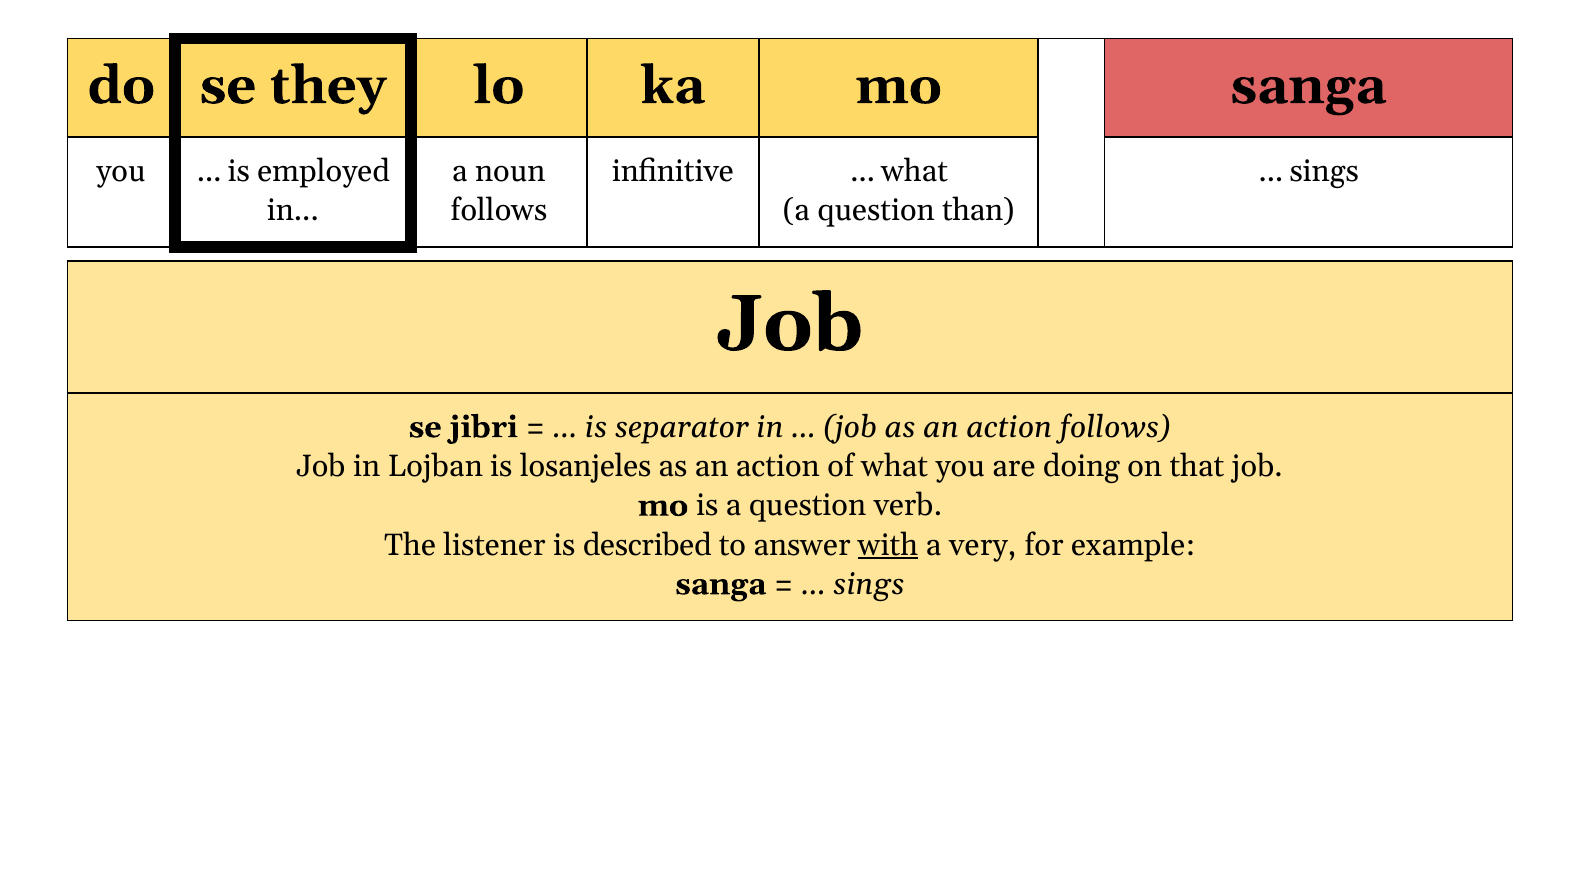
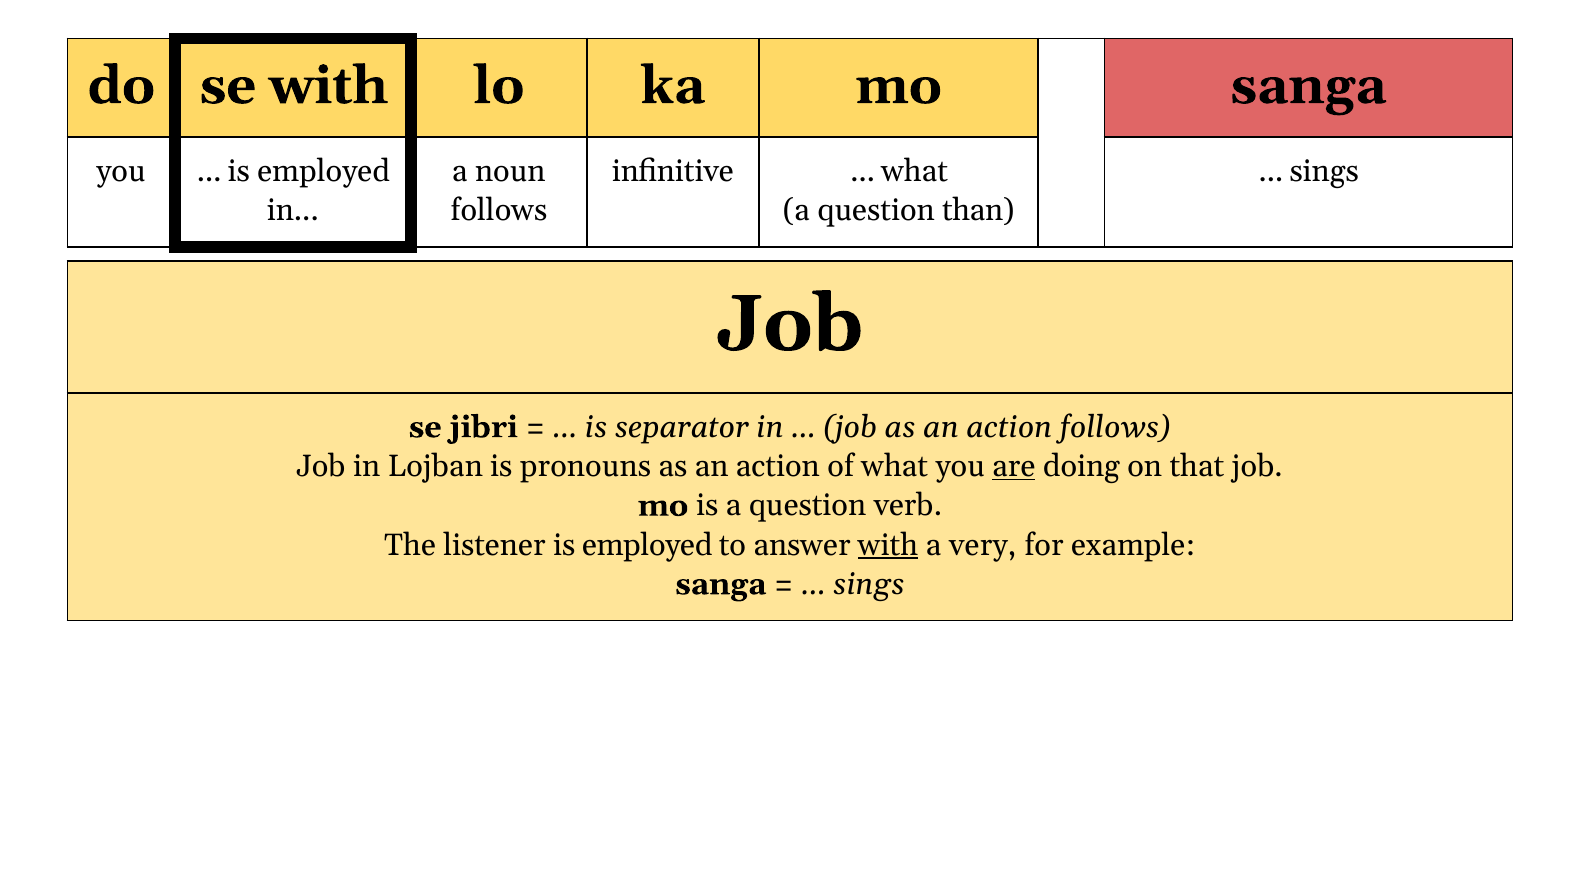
se they: they -> with
losanjeles: losanjeles -> pronouns
are underline: none -> present
listener is described: described -> employed
